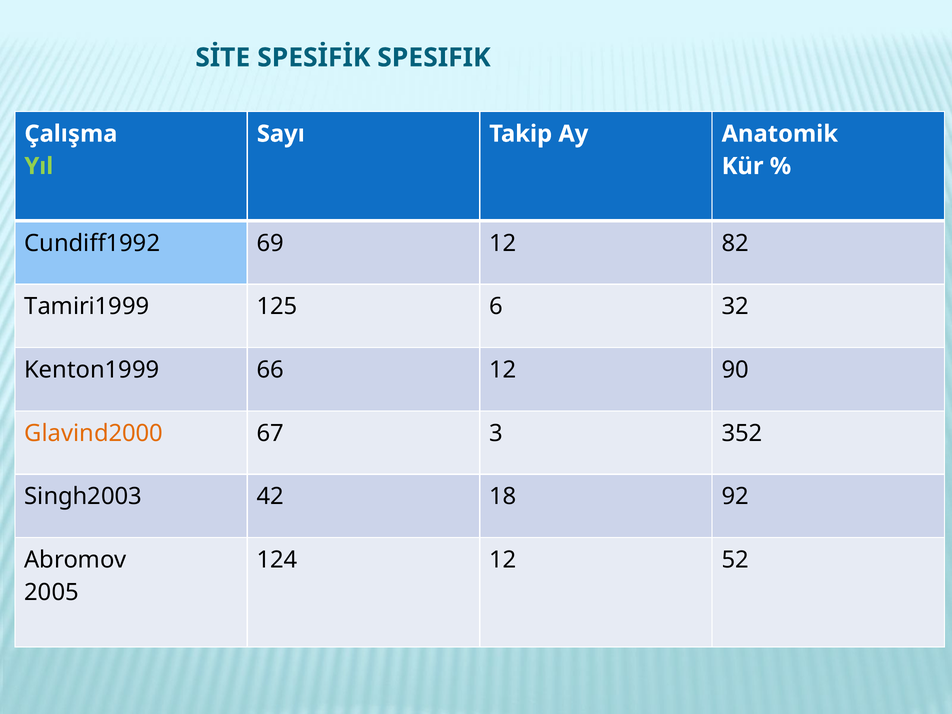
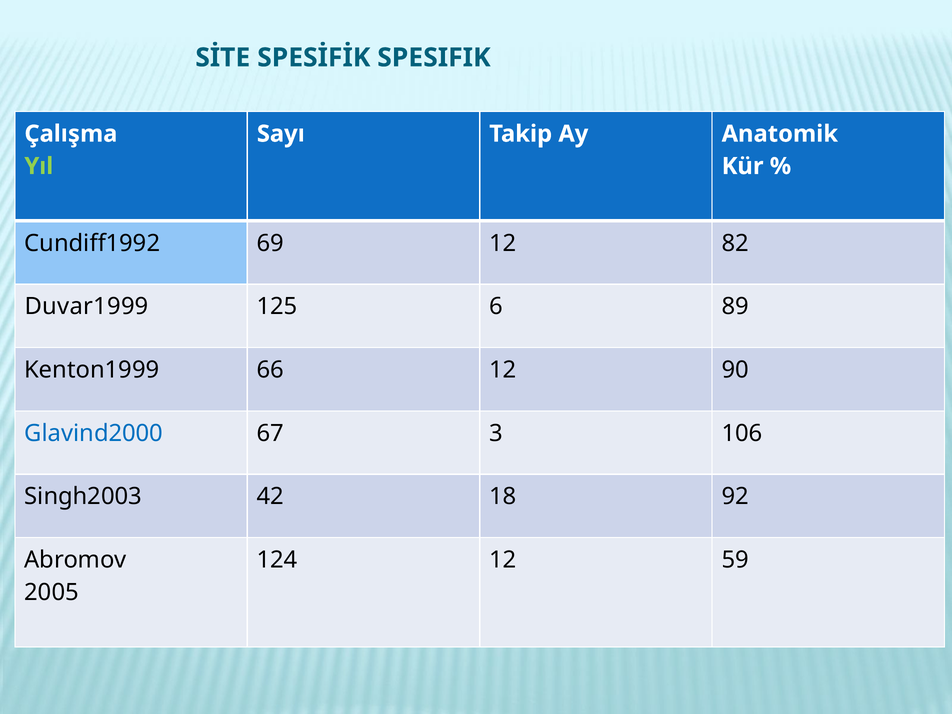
Tamiri1999: Tamiri1999 -> Duvar1999
32: 32 -> 89
Glavind2000 colour: orange -> blue
352: 352 -> 106
52: 52 -> 59
